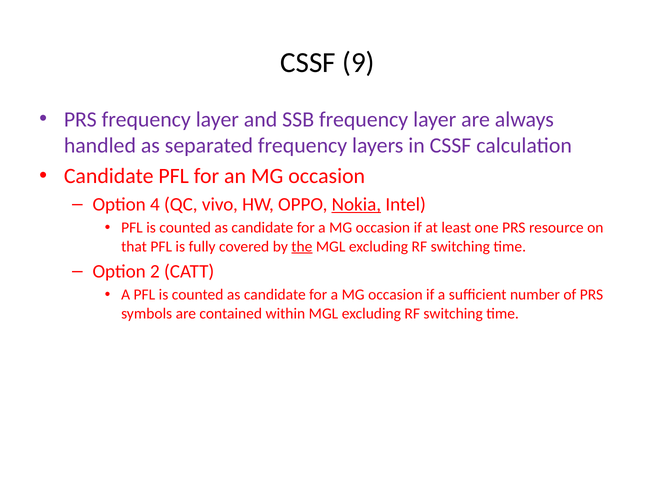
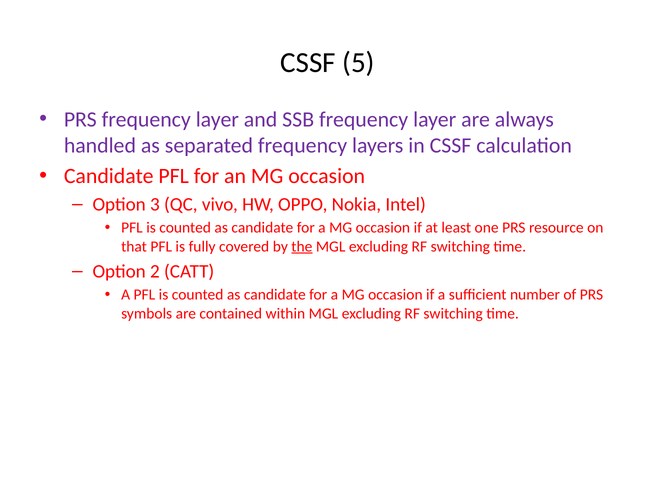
9: 9 -> 5
4: 4 -> 3
Nokia underline: present -> none
